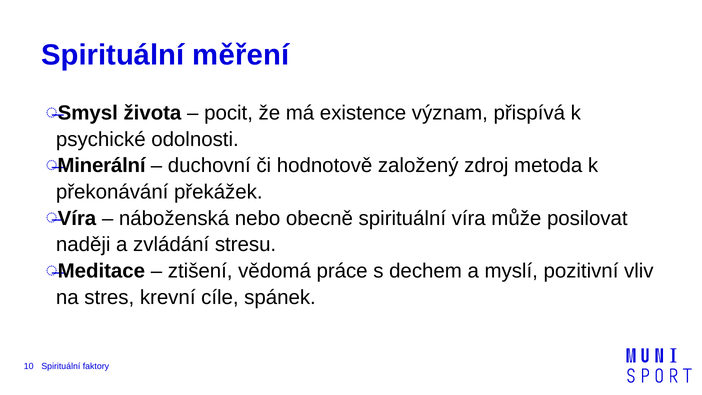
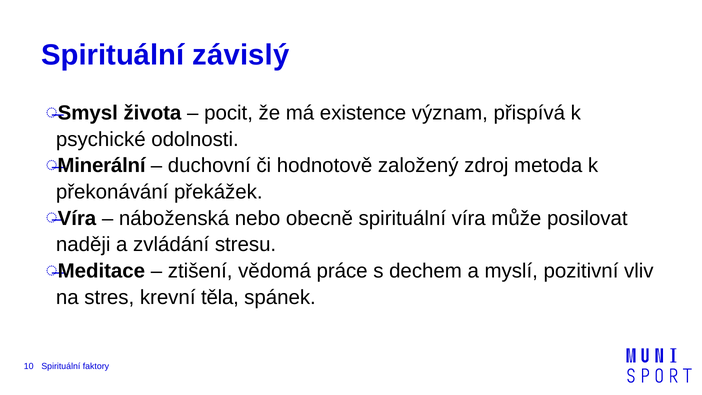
měření: měření -> závislý
cíle: cíle -> těla
